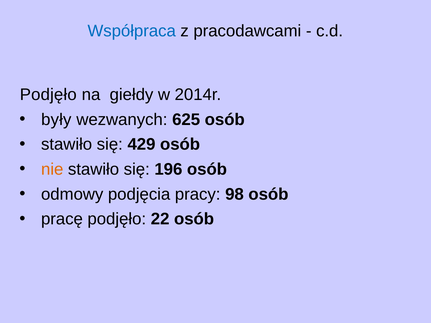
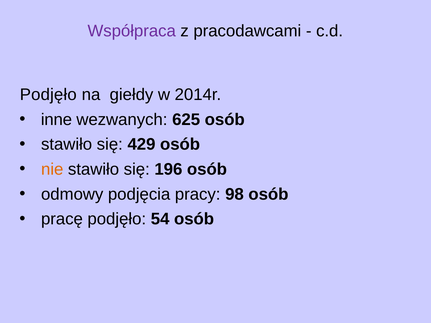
Współpraca colour: blue -> purple
były: były -> inne
22: 22 -> 54
